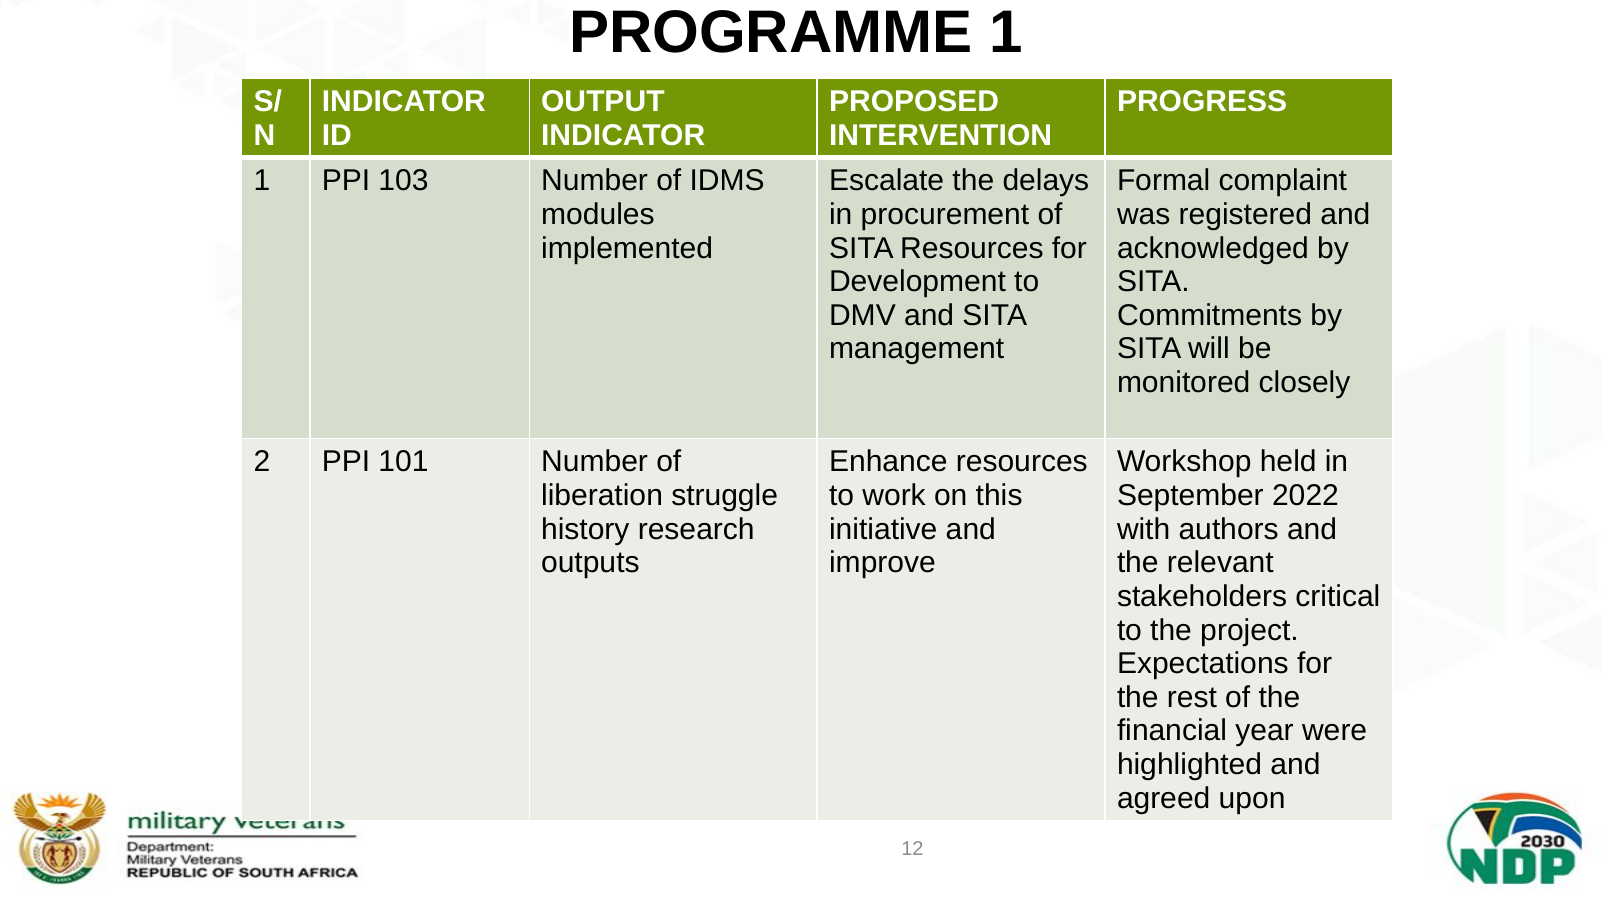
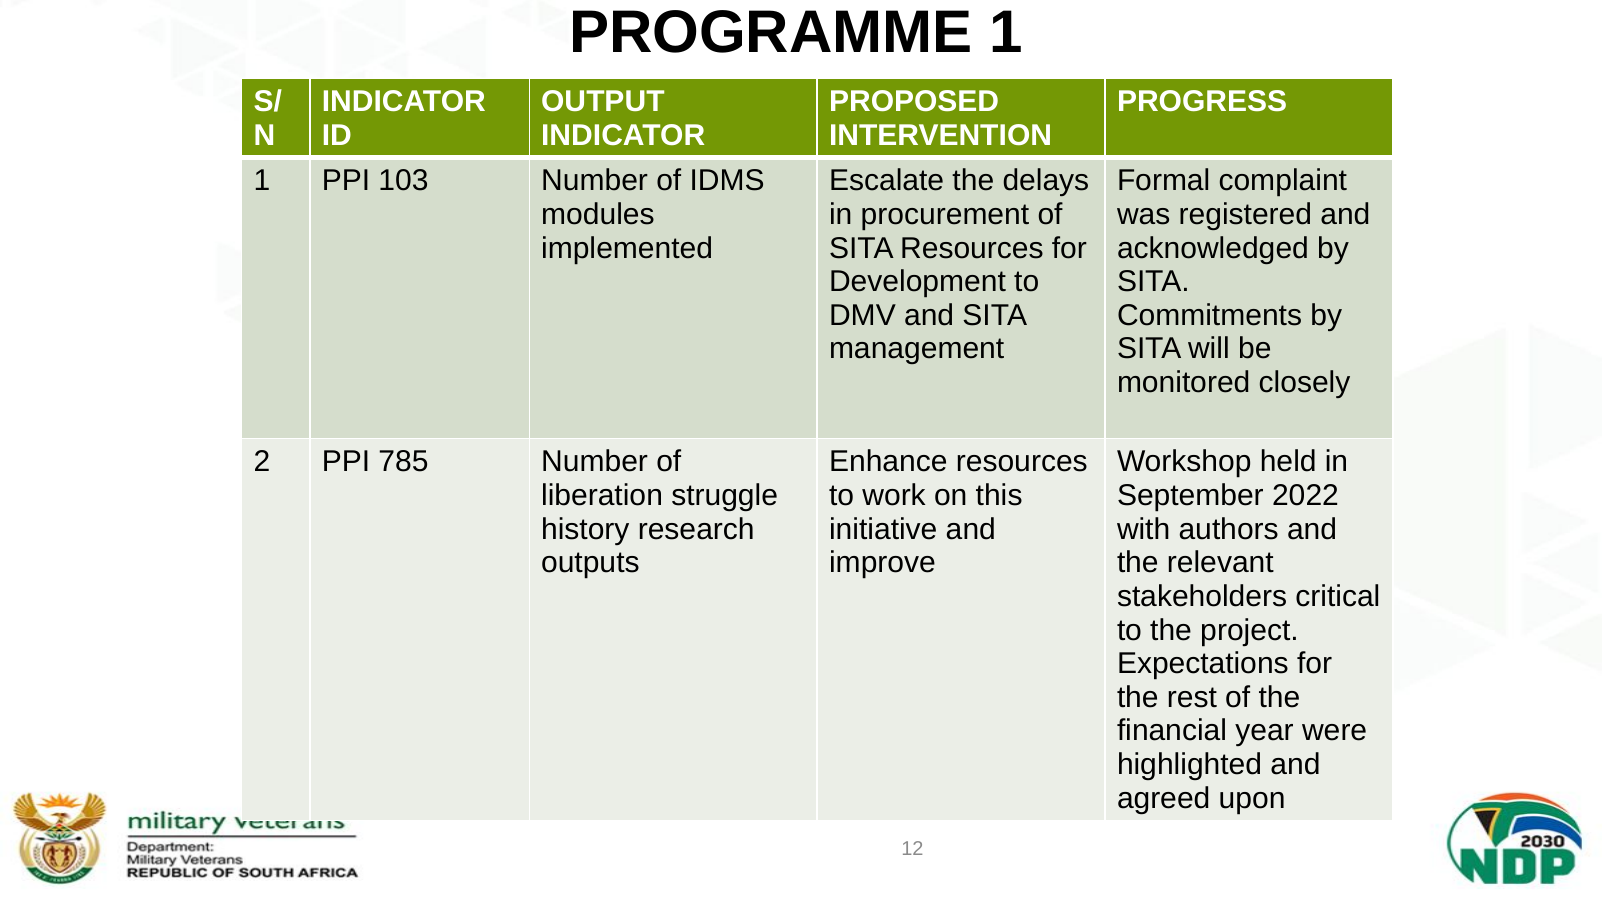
101: 101 -> 785
